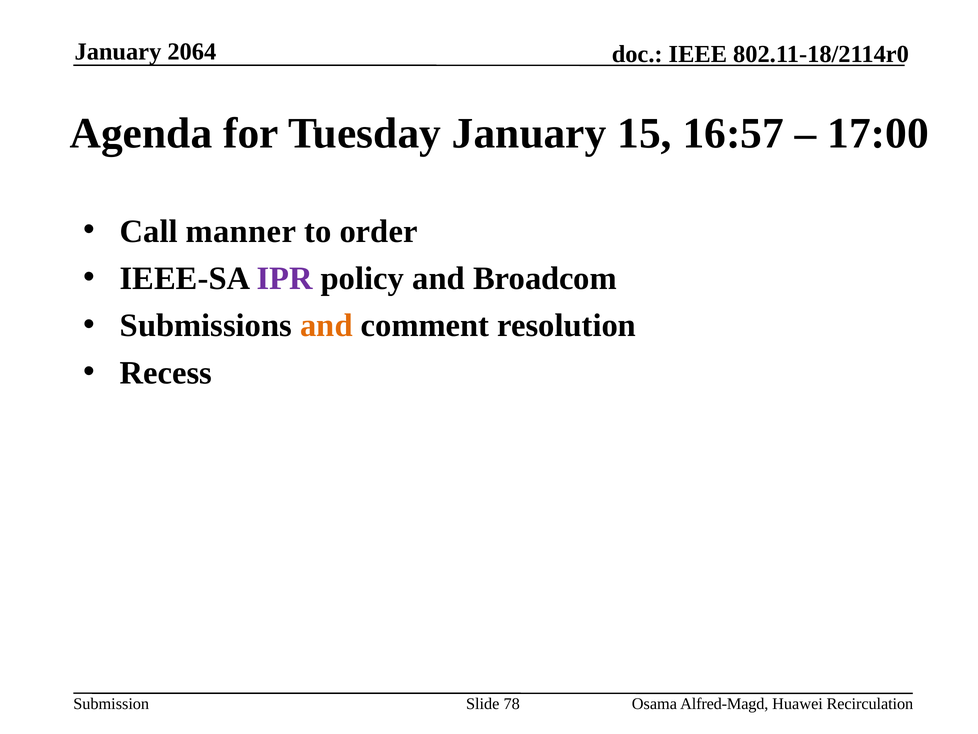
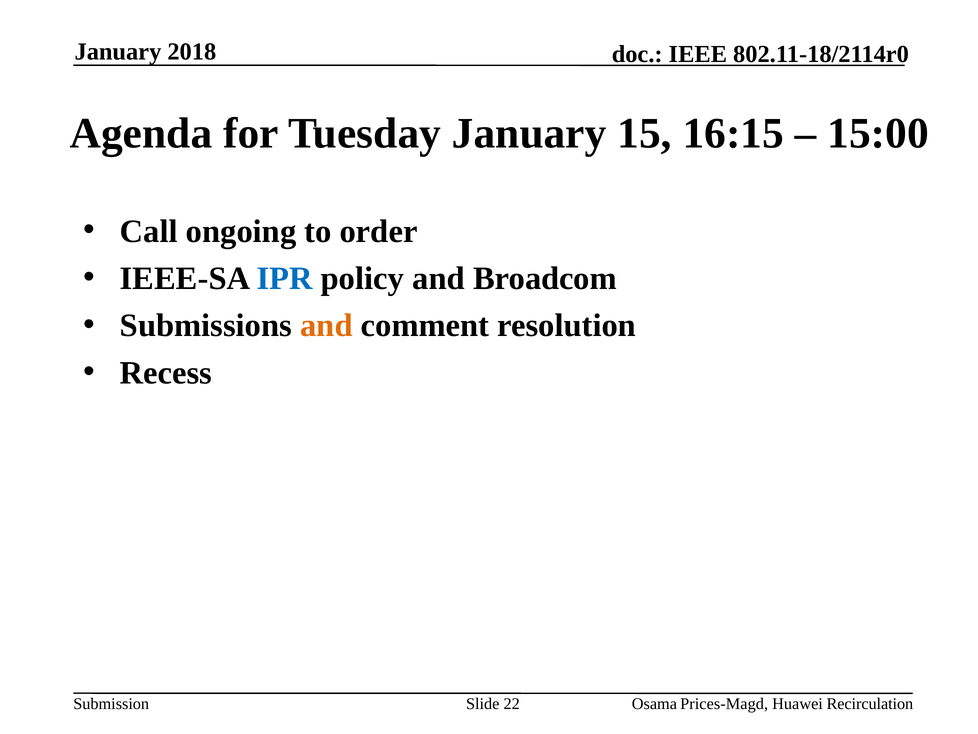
2064: 2064 -> 2018
16:57: 16:57 -> 16:15
17:00: 17:00 -> 15:00
manner: manner -> ongoing
IPR colour: purple -> blue
78: 78 -> 22
Alfred-Magd: Alfred-Magd -> Prices-Magd
